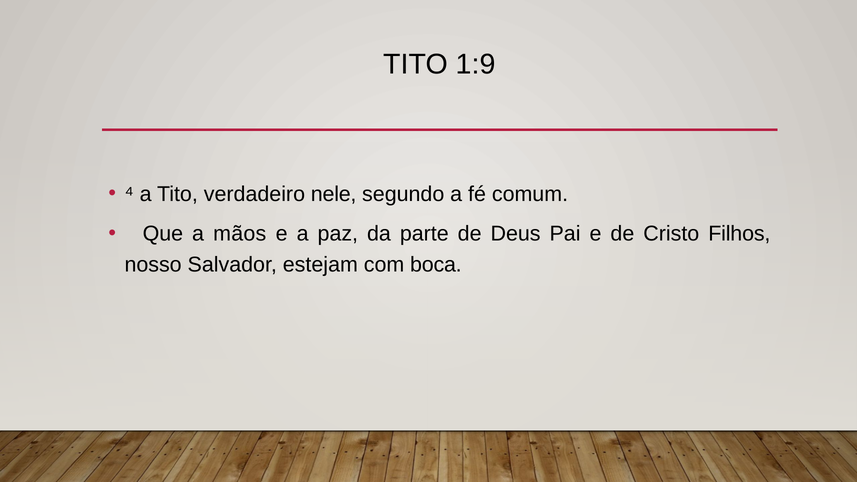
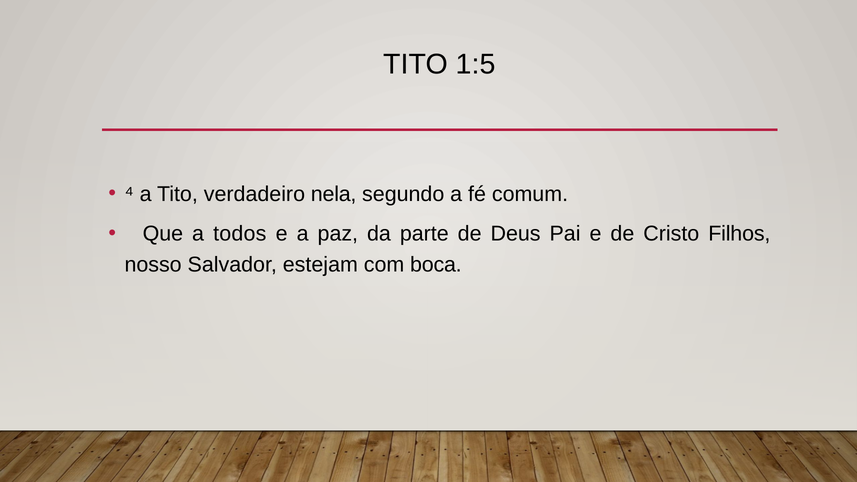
1:9: 1:9 -> 1:5
nele: nele -> nela
mãos: mãos -> todos
